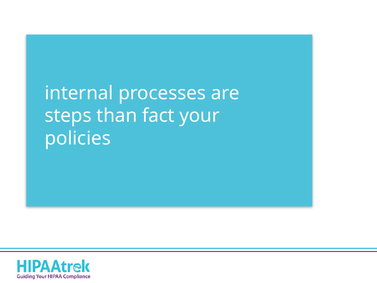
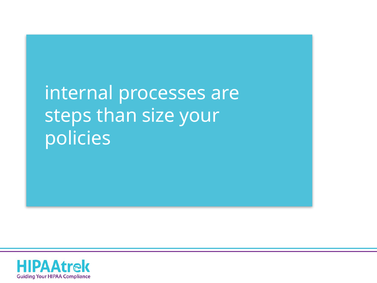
fact: fact -> size
